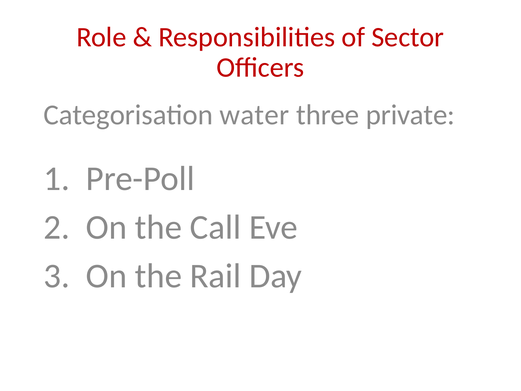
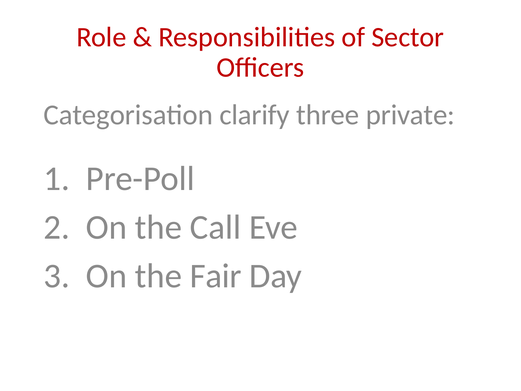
water: water -> clarify
Rail: Rail -> Fair
